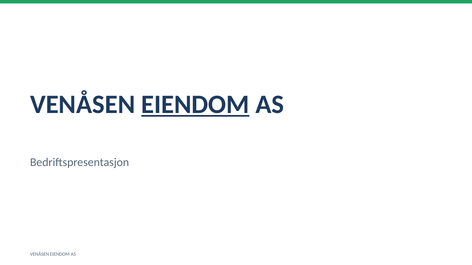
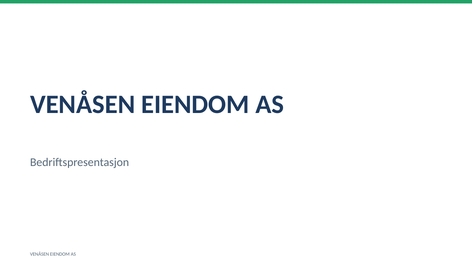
EIENDOM at (195, 105) underline: present -> none
